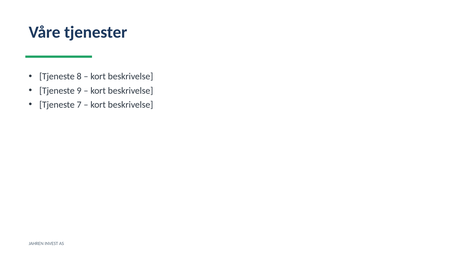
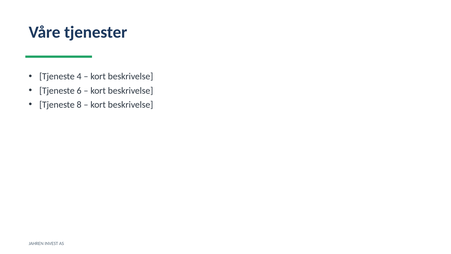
8: 8 -> 4
9: 9 -> 6
7: 7 -> 8
